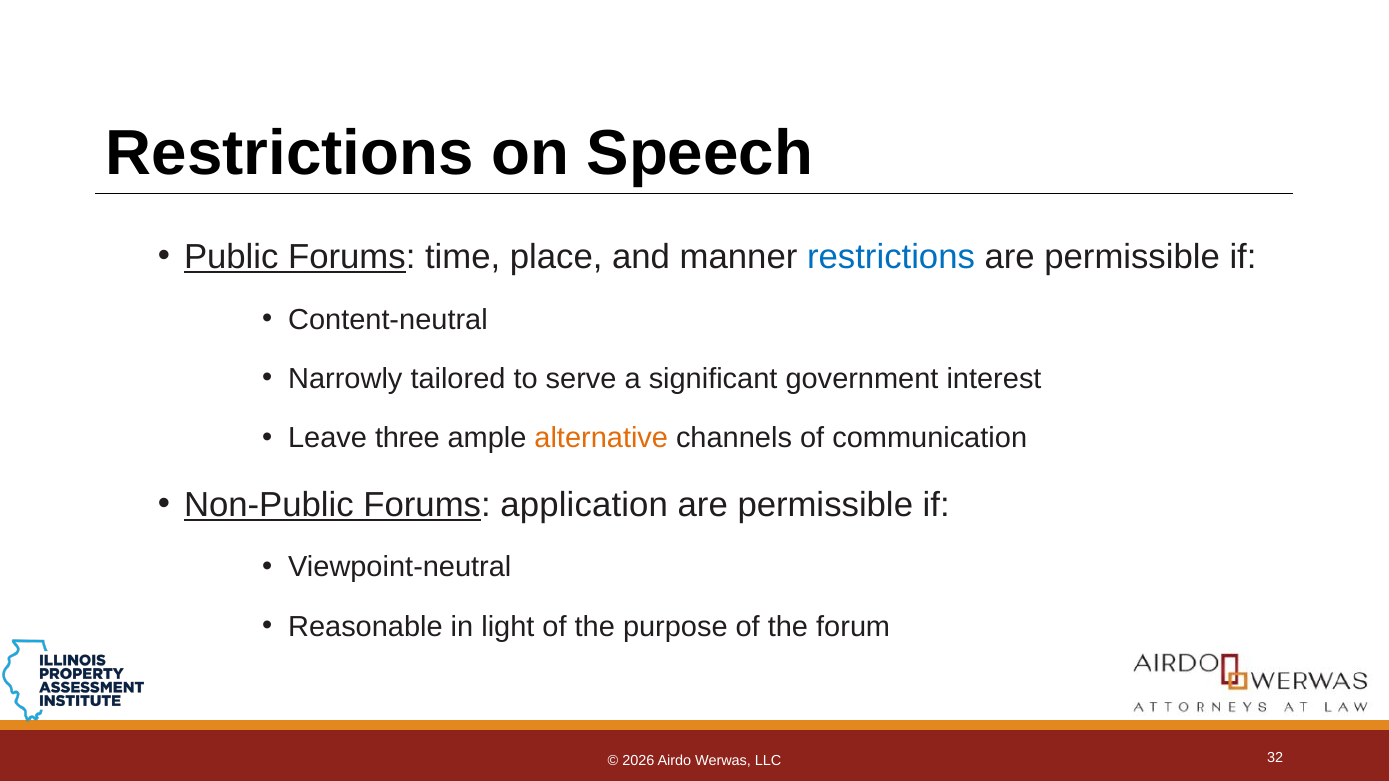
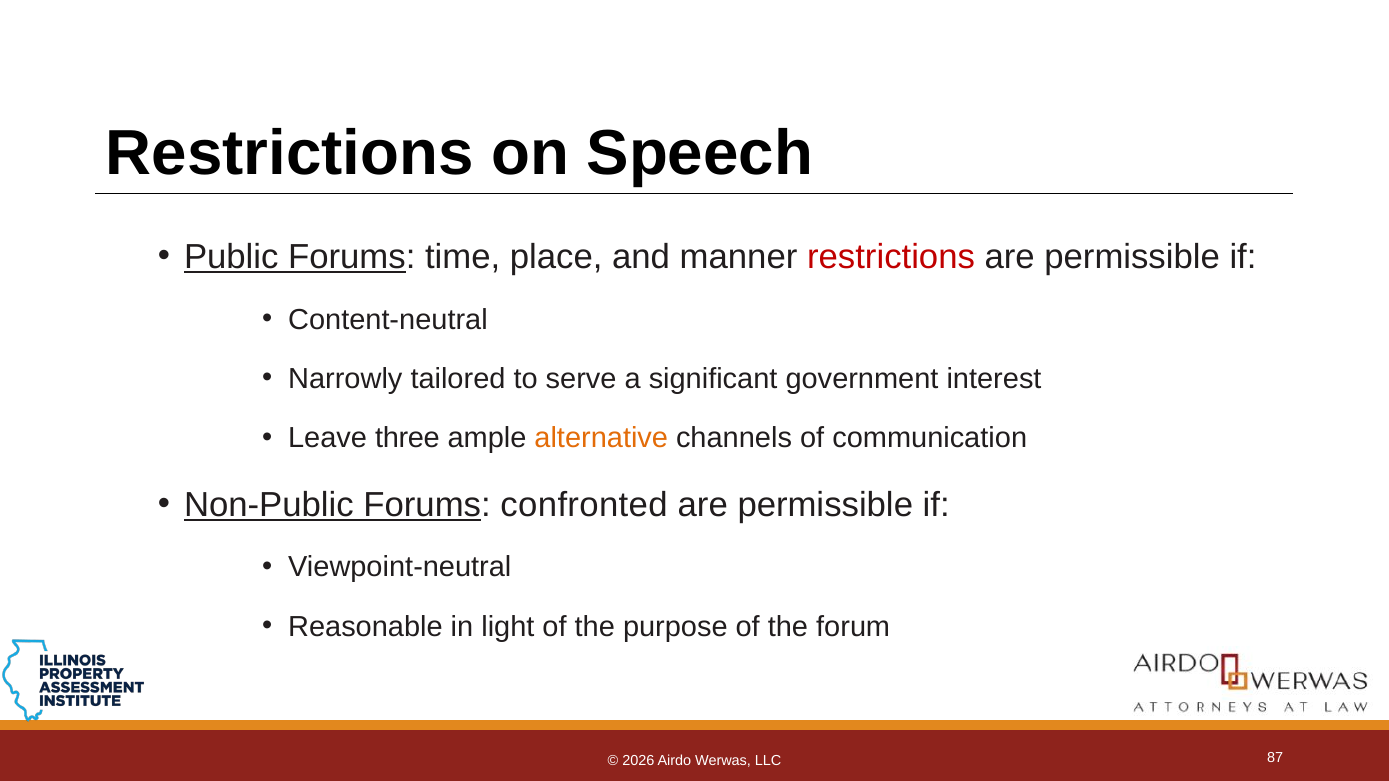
restrictions at (891, 257) colour: blue -> red
application: application -> confronted
32: 32 -> 87
